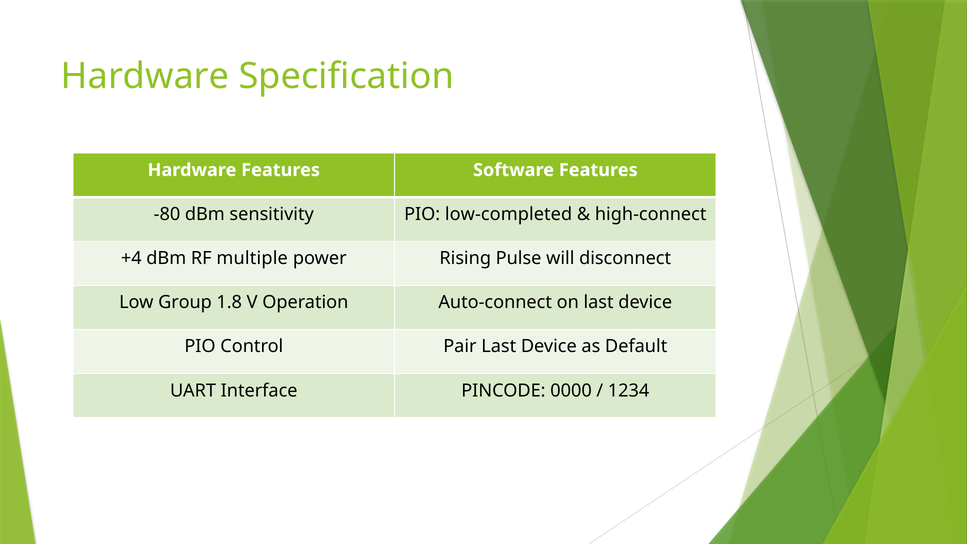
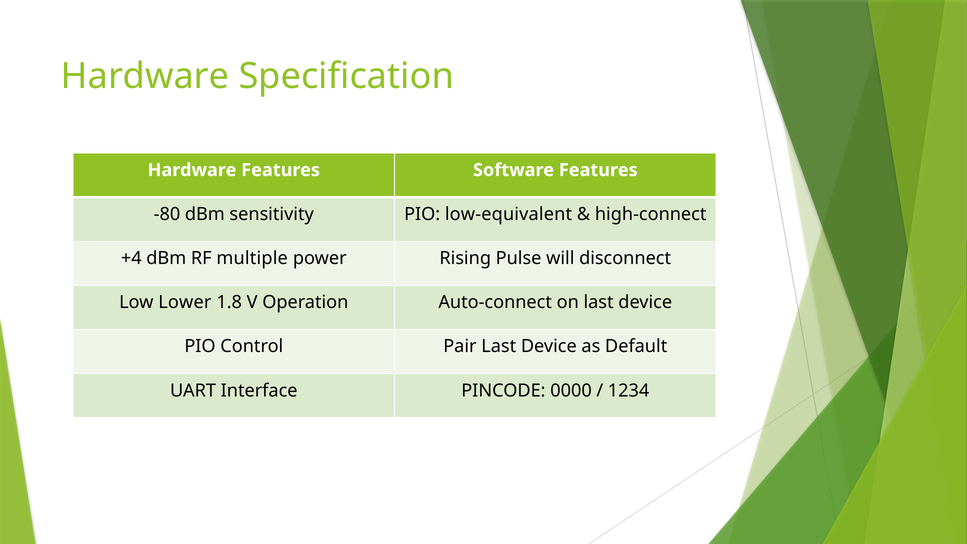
low-completed: low-completed -> low-equivalent
Group: Group -> Lower
